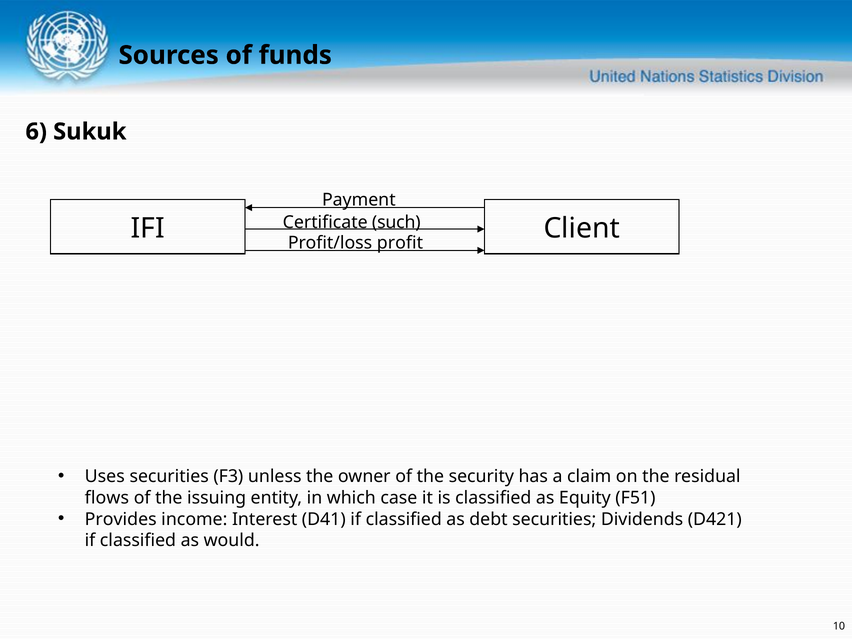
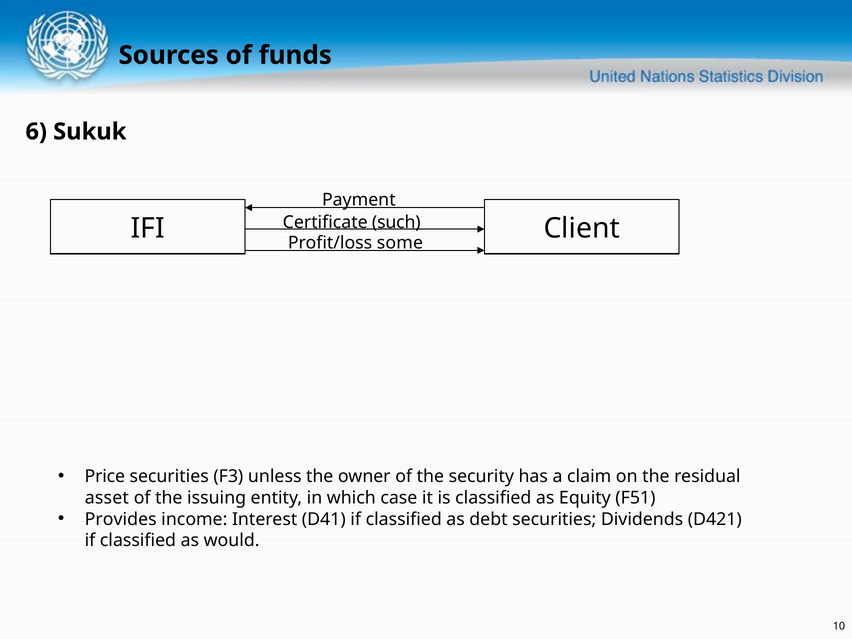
profit: profit -> some
Uses: Uses -> Price
flows: flows -> asset
